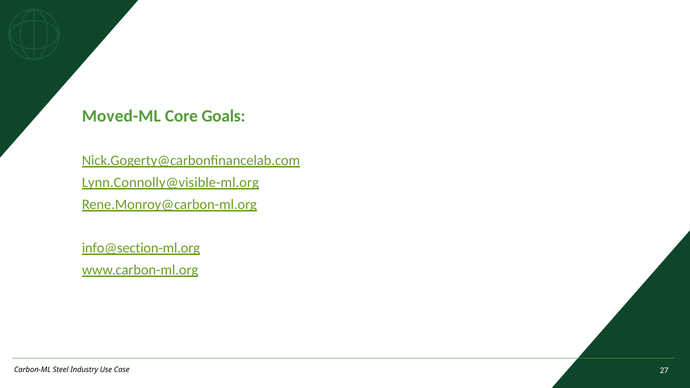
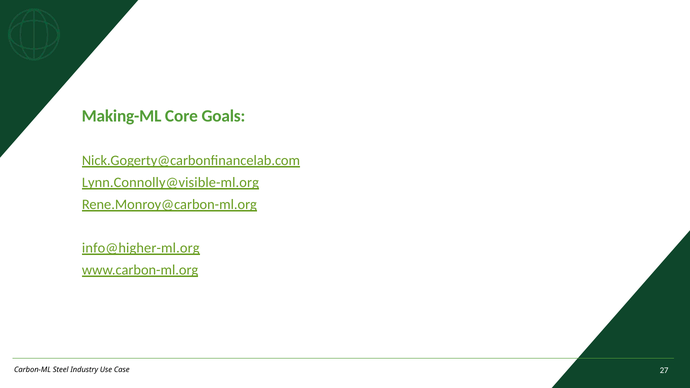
Moved-ML: Moved-ML -> Making-ML
info@section-ml.org: info@section-ml.org -> info@higher-ml.org
